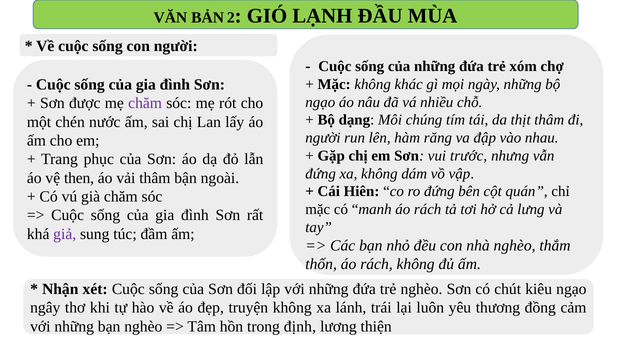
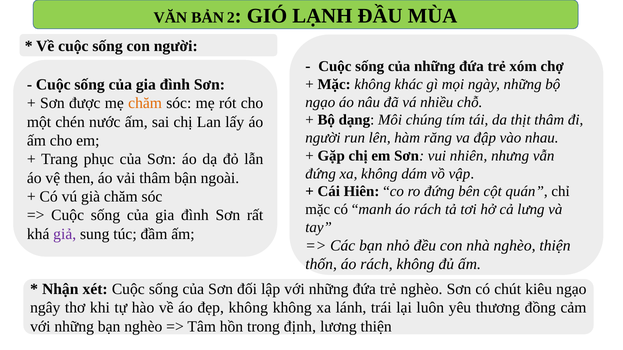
chăm at (145, 103) colour: purple -> orange
trước: trước -> nhiên
nghèo thắm: thắm -> thiện
đẹp truyện: truyện -> không
